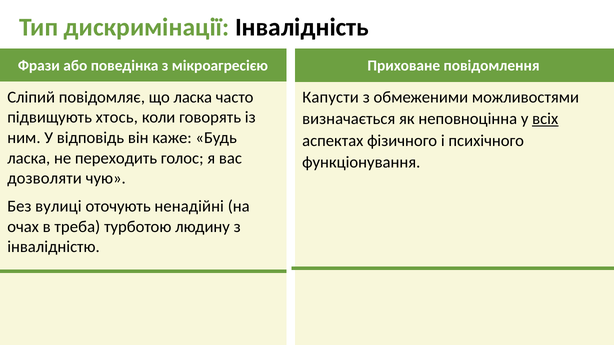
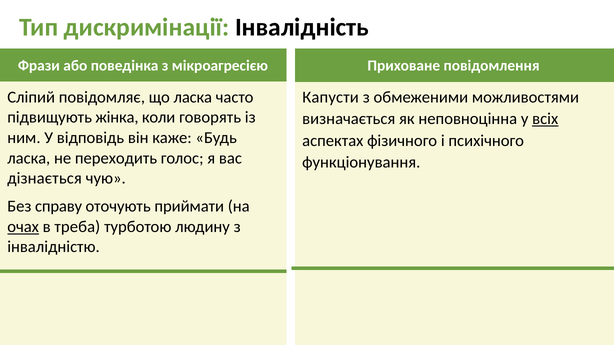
хтось: хтось -> жінка
дозволяти: дозволяти -> дізнається
вулиці: вулиці -> справу
ненадійні: ненадійні -> приймати
очах underline: none -> present
